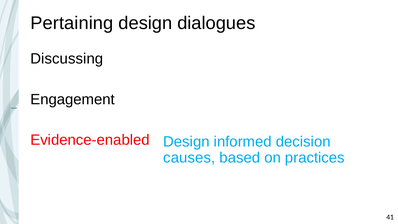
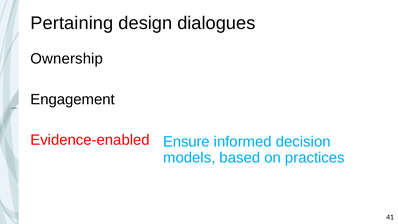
Discussing: Discussing -> Ownership
Evidence-enabled Design: Design -> Ensure
causes: causes -> models
